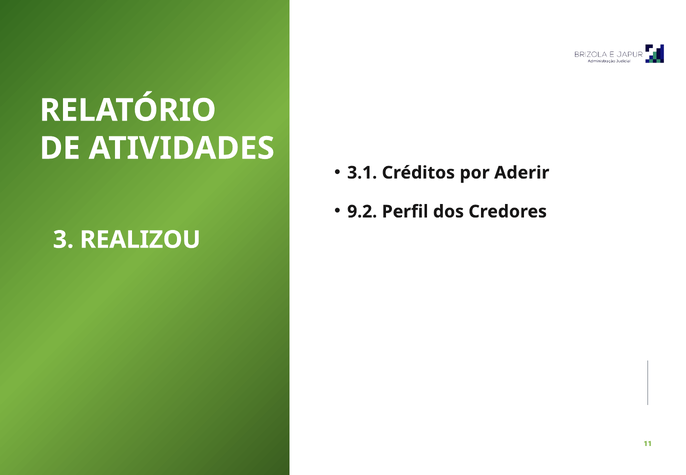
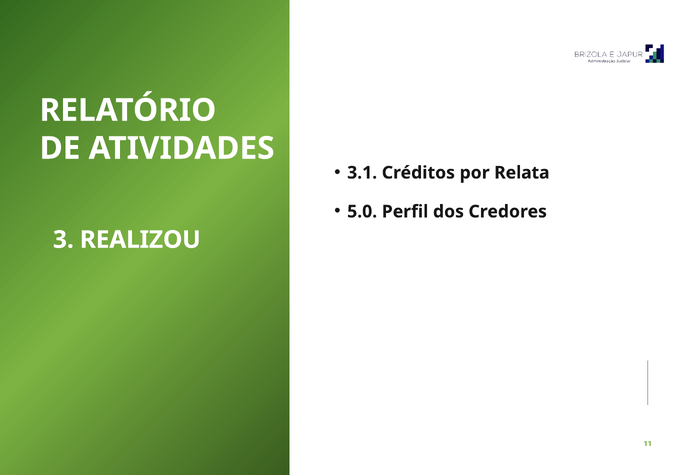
Aderir: Aderir -> Relata
9.2: 9.2 -> 5.0
